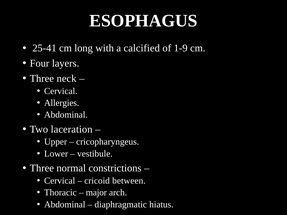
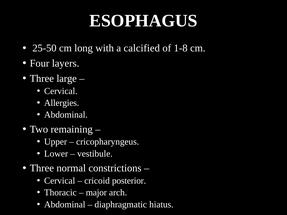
25-41: 25-41 -> 25-50
1-9: 1-9 -> 1-8
neck: neck -> large
laceration: laceration -> remaining
between: between -> posterior
